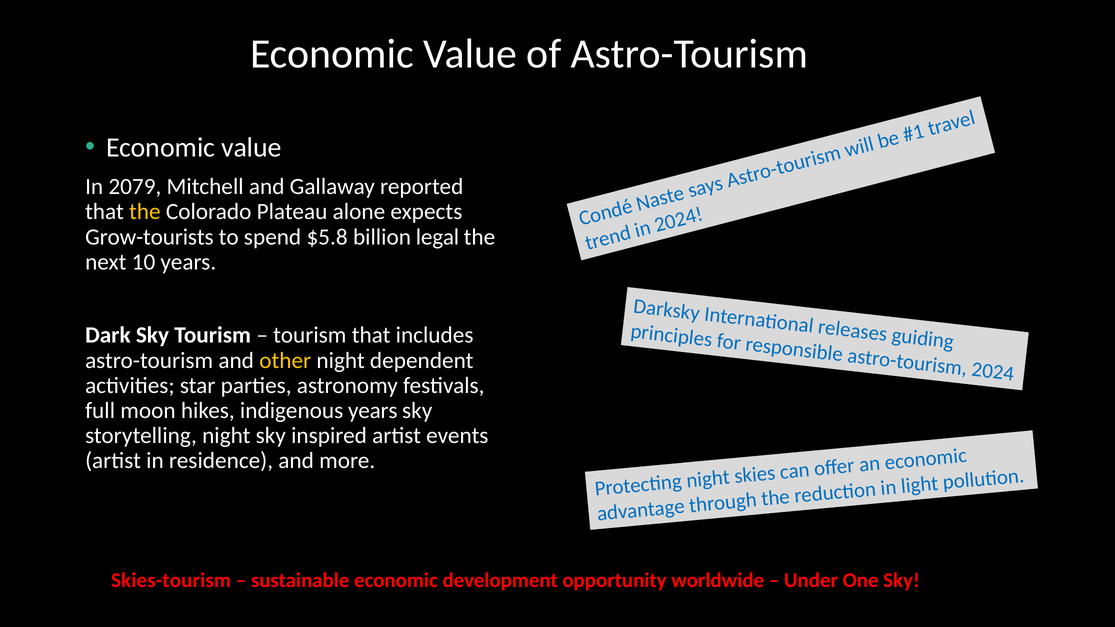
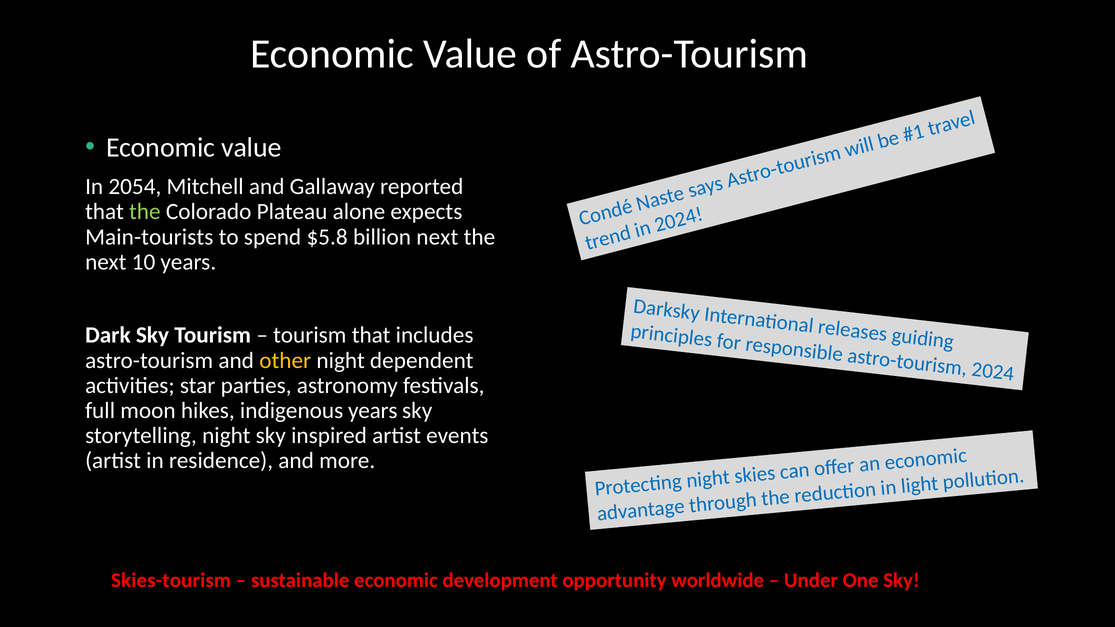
2079: 2079 -> 2054
the at (145, 212) colour: yellow -> light green
Grow-tourists: Grow-tourists -> Main-tourists
billion legal: legal -> next
